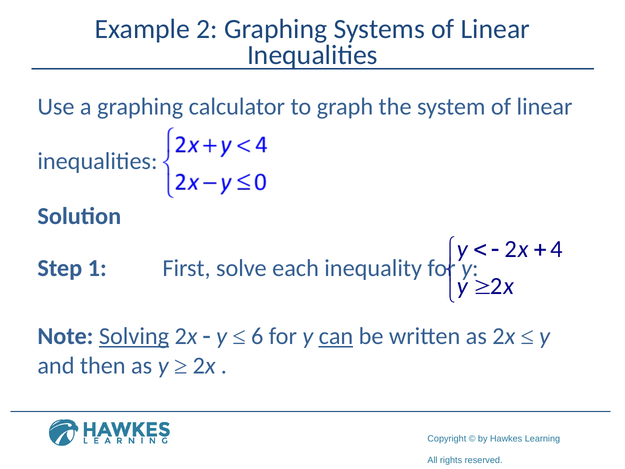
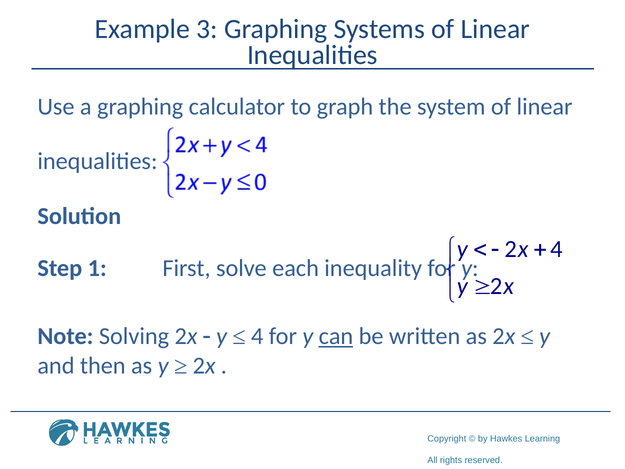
Example 2: 2 -> 3
Solving underline: present -> none
6 at (257, 336): 6 -> 4
